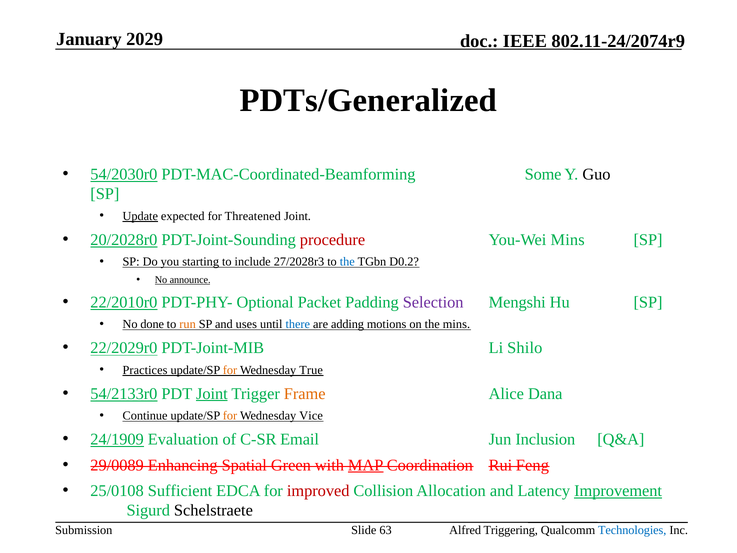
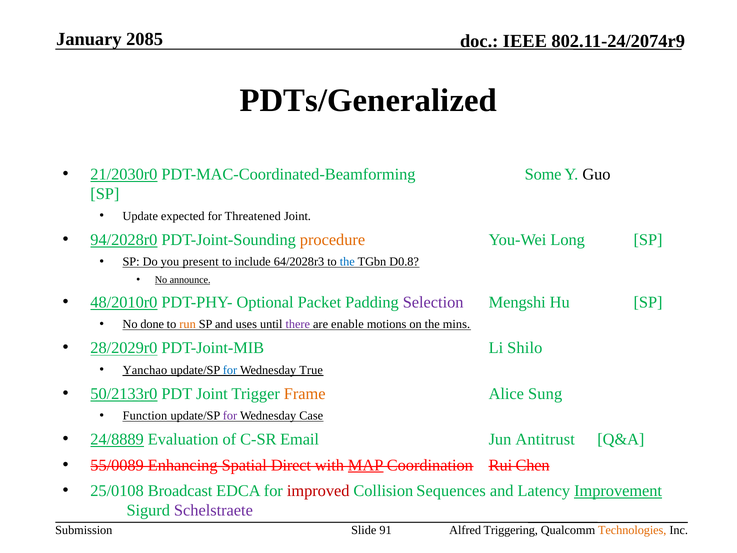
2029: 2029 -> 2085
54/2030r0: 54/2030r0 -> 21/2030r0
Update underline: present -> none
20/2028r0: 20/2028r0 -> 94/2028r0
procedure colour: red -> orange
You-Wei Mins: Mins -> Long
starting: starting -> present
27/2028r3: 27/2028r3 -> 64/2028r3
D0.2: D0.2 -> D0.8
22/2010r0: 22/2010r0 -> 48/2010r0
there colour: blue -> purple
adding: adding -> enable
22/2029r0: 22/2029r0 -> 28/2029r0
Practices: Practices -> Yanchao
for at (230, 370) colour: orange -> blue
54/2133r0: 54/2133r0 -> 50/2133r0
Joint at (212, 393) underline: present -> none
Dana: Dana -> Sung
Continue: Continue -> Function
for at (230, 415) colour: orange -> purple
Vice: Vice -> Case
24/1909: 24/1909 -> 24/8889
Inclusion: Inclusion -> Antitrust
29/0089: 29/0089 -> 55/0089
Green: Green -> Direct
Feng: Feng -> Chen
Sufficient: Sufficient -> Broadcast
Allocation: Allocation -> Sequences
Schelstraete colour: black -> purple
63: 63 -> 91
Technologies colour: blue -> orange
